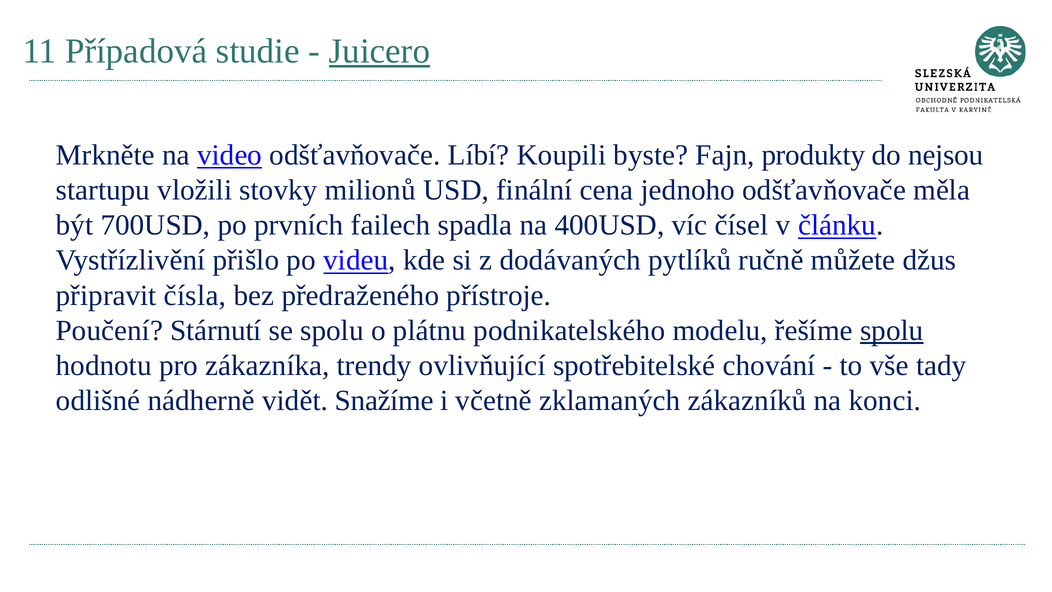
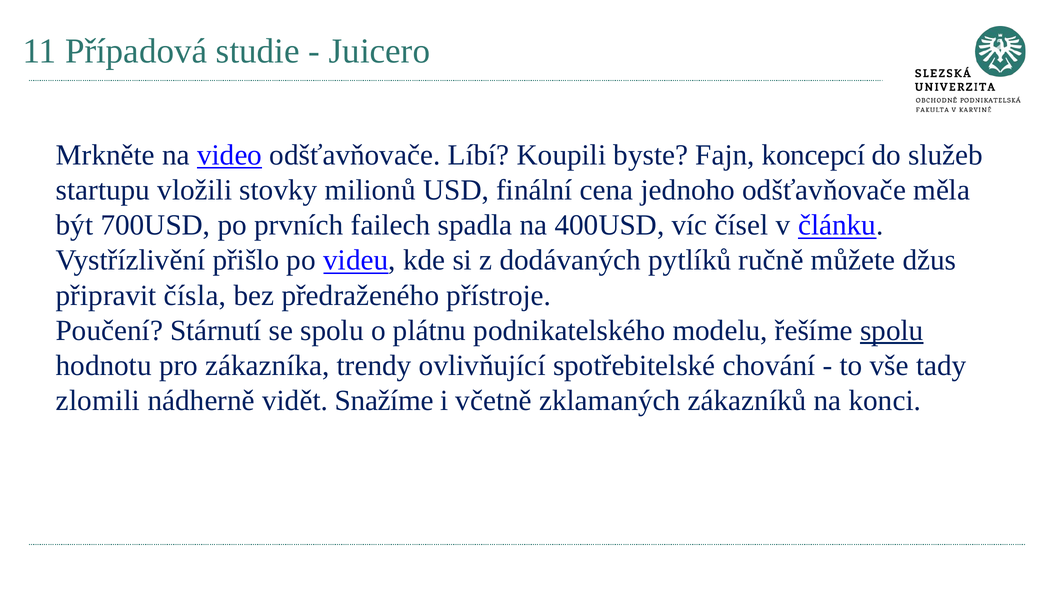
Juicero underline: present -> none
produkty: produkty -> koncepcí
nejsou: nejsou -> služeb
odlišné: odlišné -> zlomili
